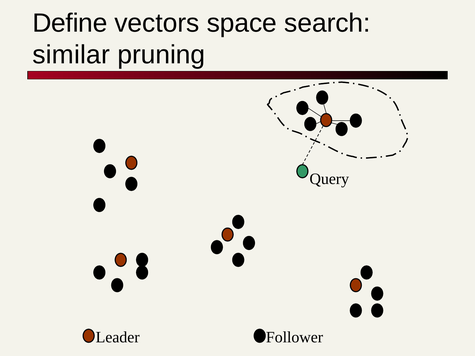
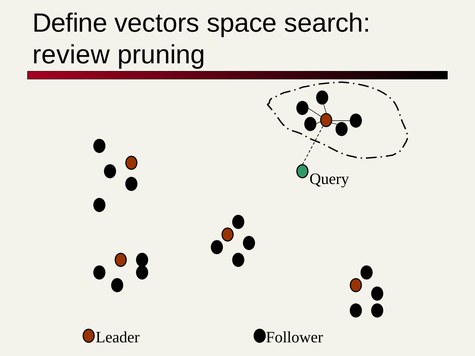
similar: similar -> review
